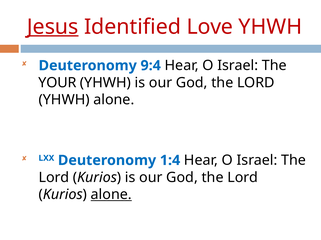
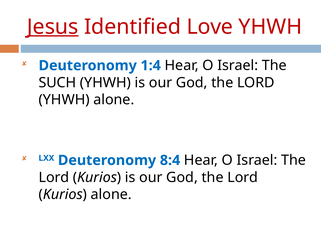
9:4: 9:4 -> 1:4
YOUR: YOUR -> SUCH
1:4: 1:4 -> 8:4
alone at (111, 195) underline: present -> none
